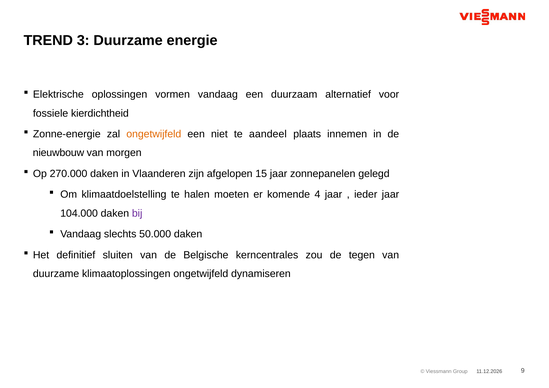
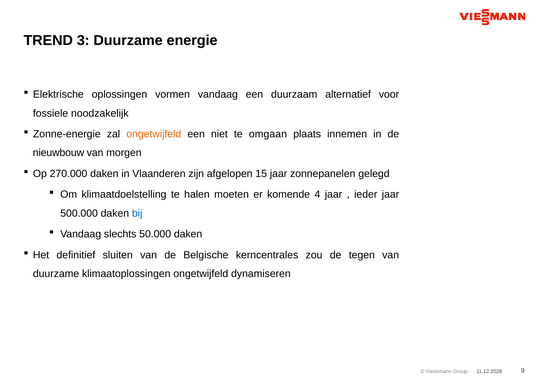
kierdichtheid: kierdichtheid -> noodzakelijk
aandeel: aandeel -> omgaan
104.000: 104.000 -> 500.000
bij colour: purple -> blue
